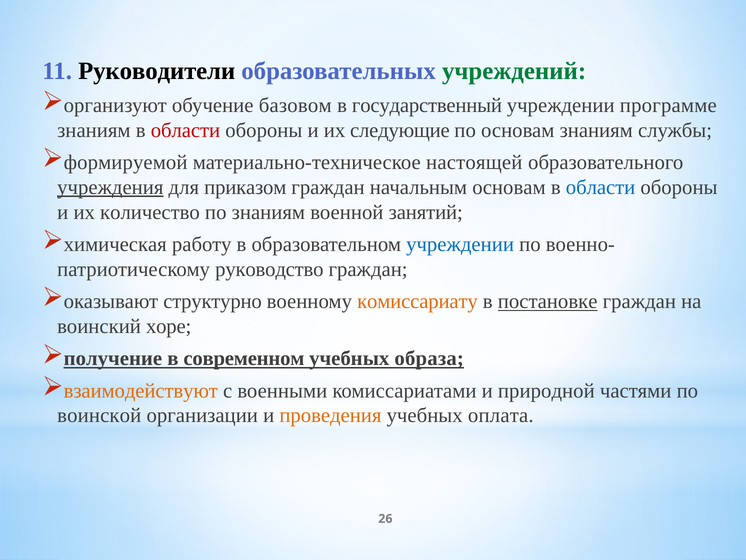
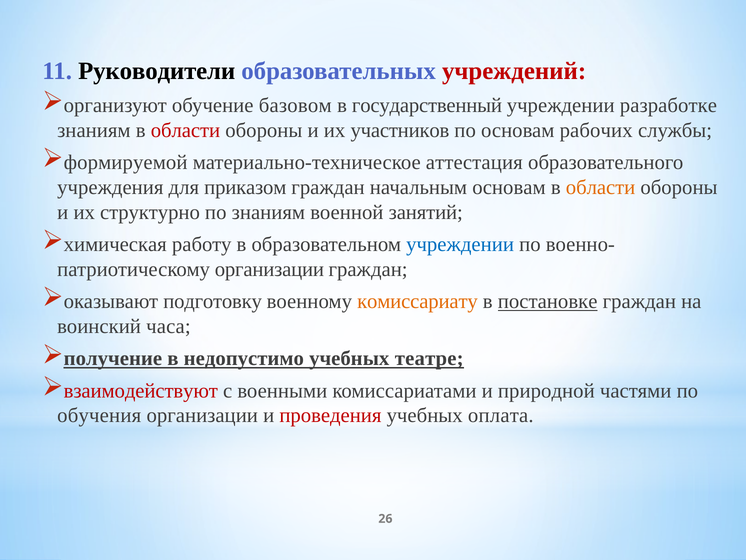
учреждений colour: green -> red
программе: программе -> разработке
следующие: следующие -> участников
основам знаниям: знаниям -> рабочих
настоящей: настоящей -> аттестация
учреждения underline: present -> none
области at (601, 187) colour: blue -> orange
количество: количество -> структурно
руководство at (269, 269): руководство -> организации
структурно: структурно -> подготовку
хоре: хоре -> часа
современном: современном -> недопустимо
образа: образа -> театре
взаимодействуют colour: orange -> red
воинской: воинской -> обучения
проведения colour: orange -> red
